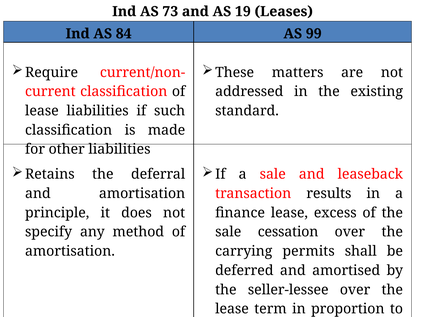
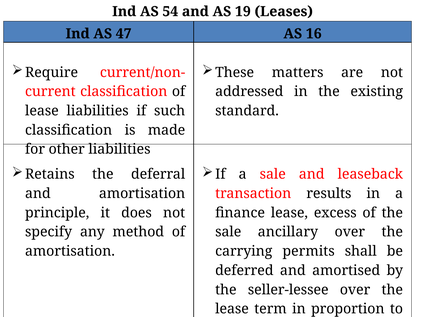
73: 73 -> 54
84: 84 -> 47
99: 99 -> 16
cessation: cessation -> ancillary
